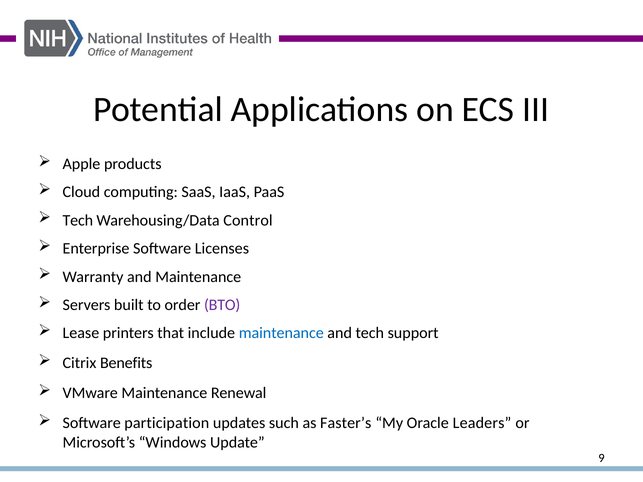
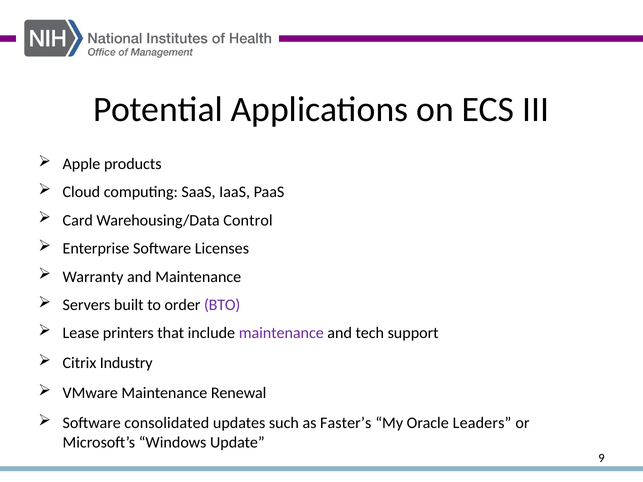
Tech at (78, 220): Tech -> Card
maintenance at (281, 333) colour: blue -> purple
Benefits: Benefits -> Industry
participation: participation -> consolidated
